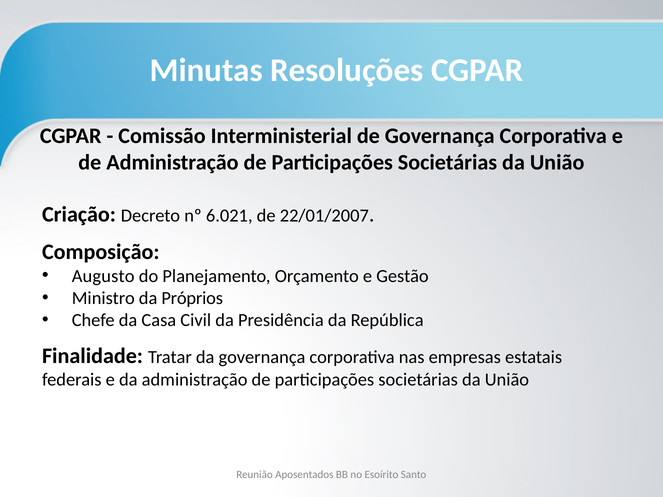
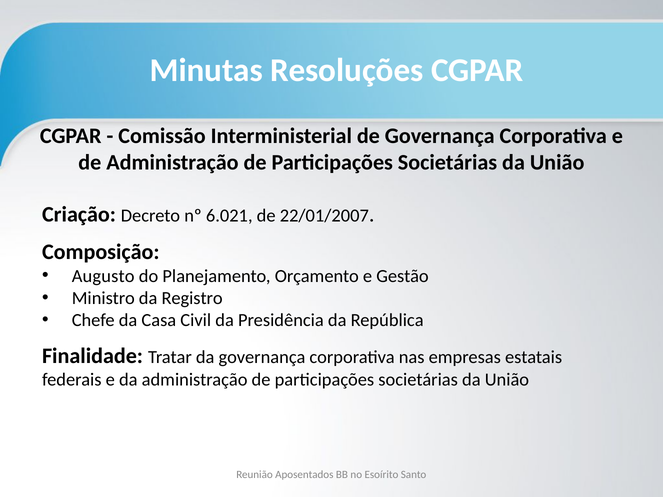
Próprios: Próprios -> Registro
